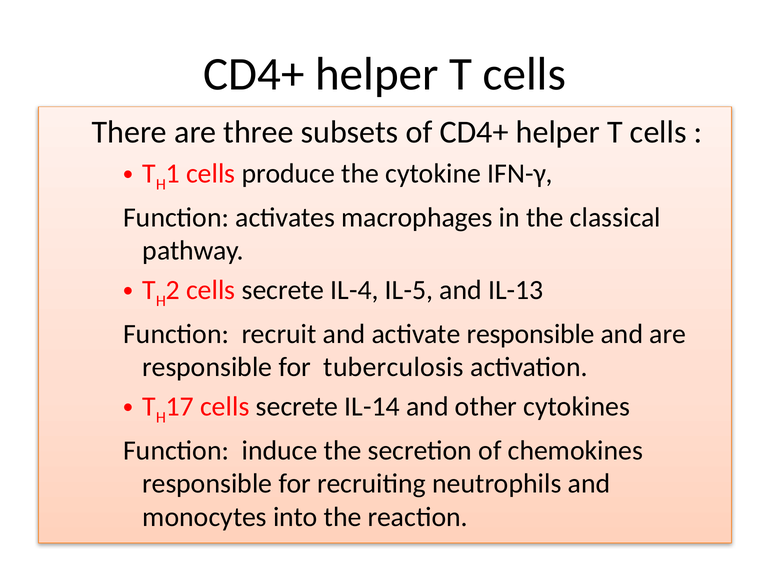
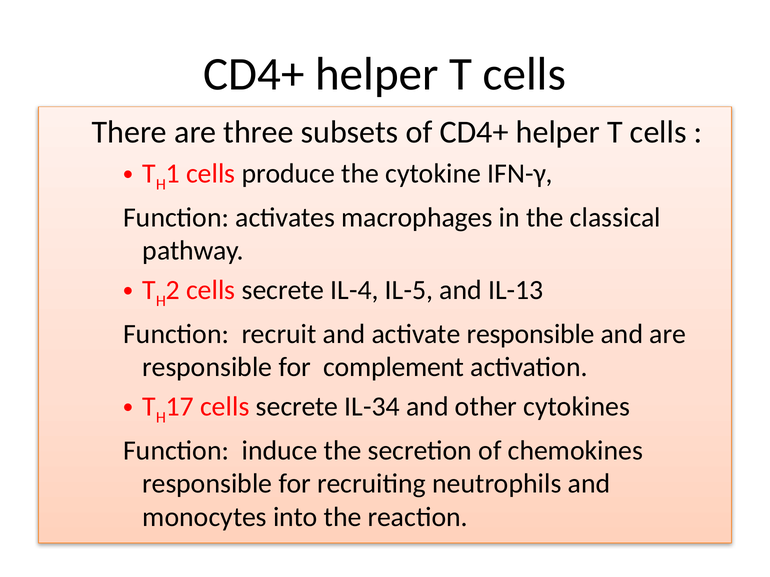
tuberculosis: tuberculosis -> complement
IL-14: IL-14 -> IL-34
